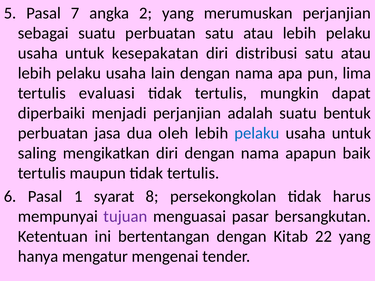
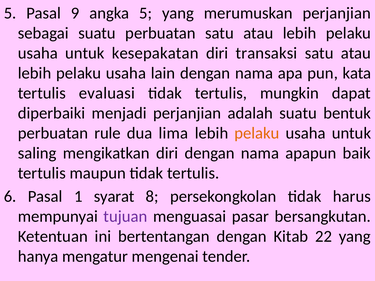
7: 7 -> 9
angka 2: 2 -> 5
distribusi: distribusi -> transaksi
lima: lima -> kata
jasa: jasa -> rule
oleh: oleh -> lima
pelaku at (257, 133) colour: blue -> orange
